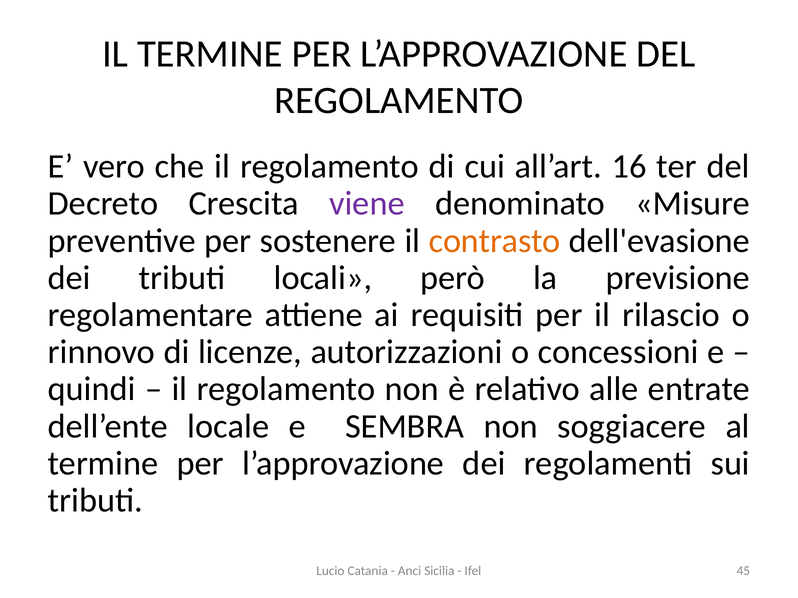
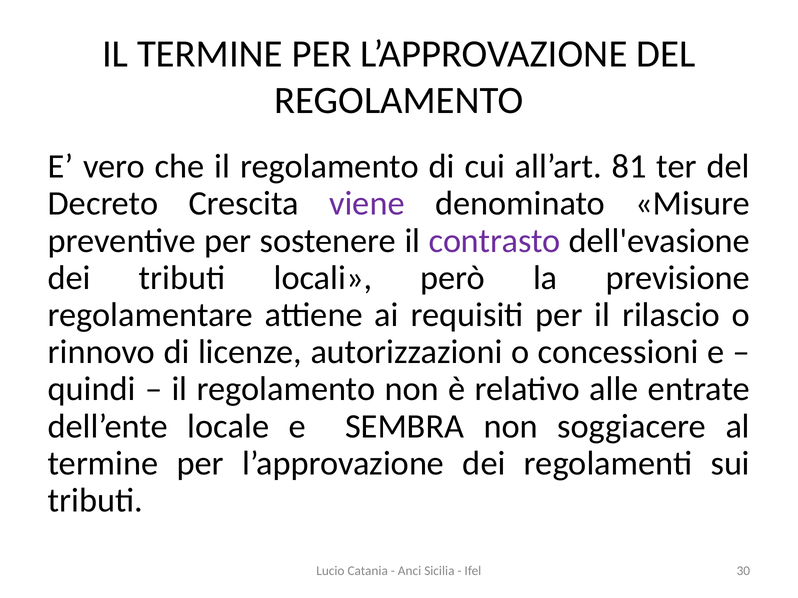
16: 16 -> 81
contrasto colour: orange -> purple
45: 45 -> 30
